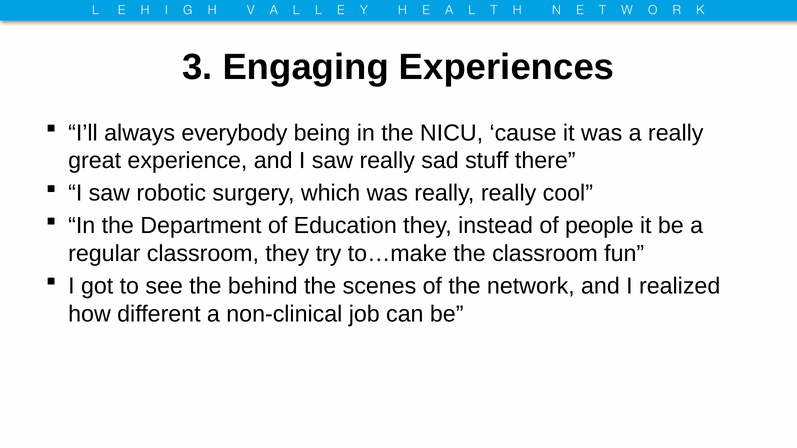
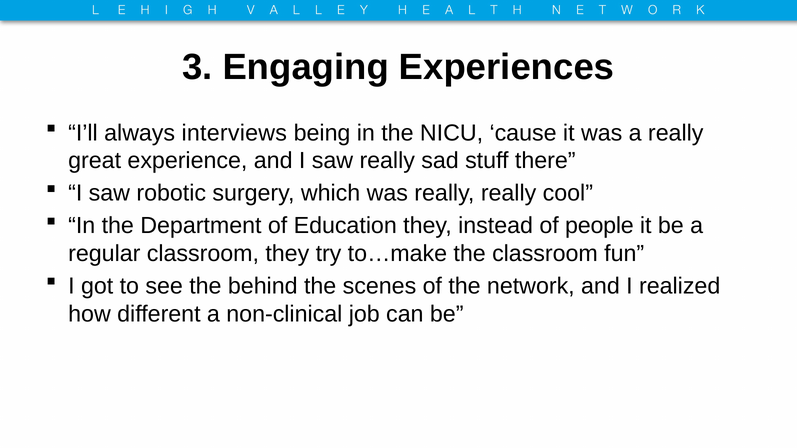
everybody: everybody -> interviews
